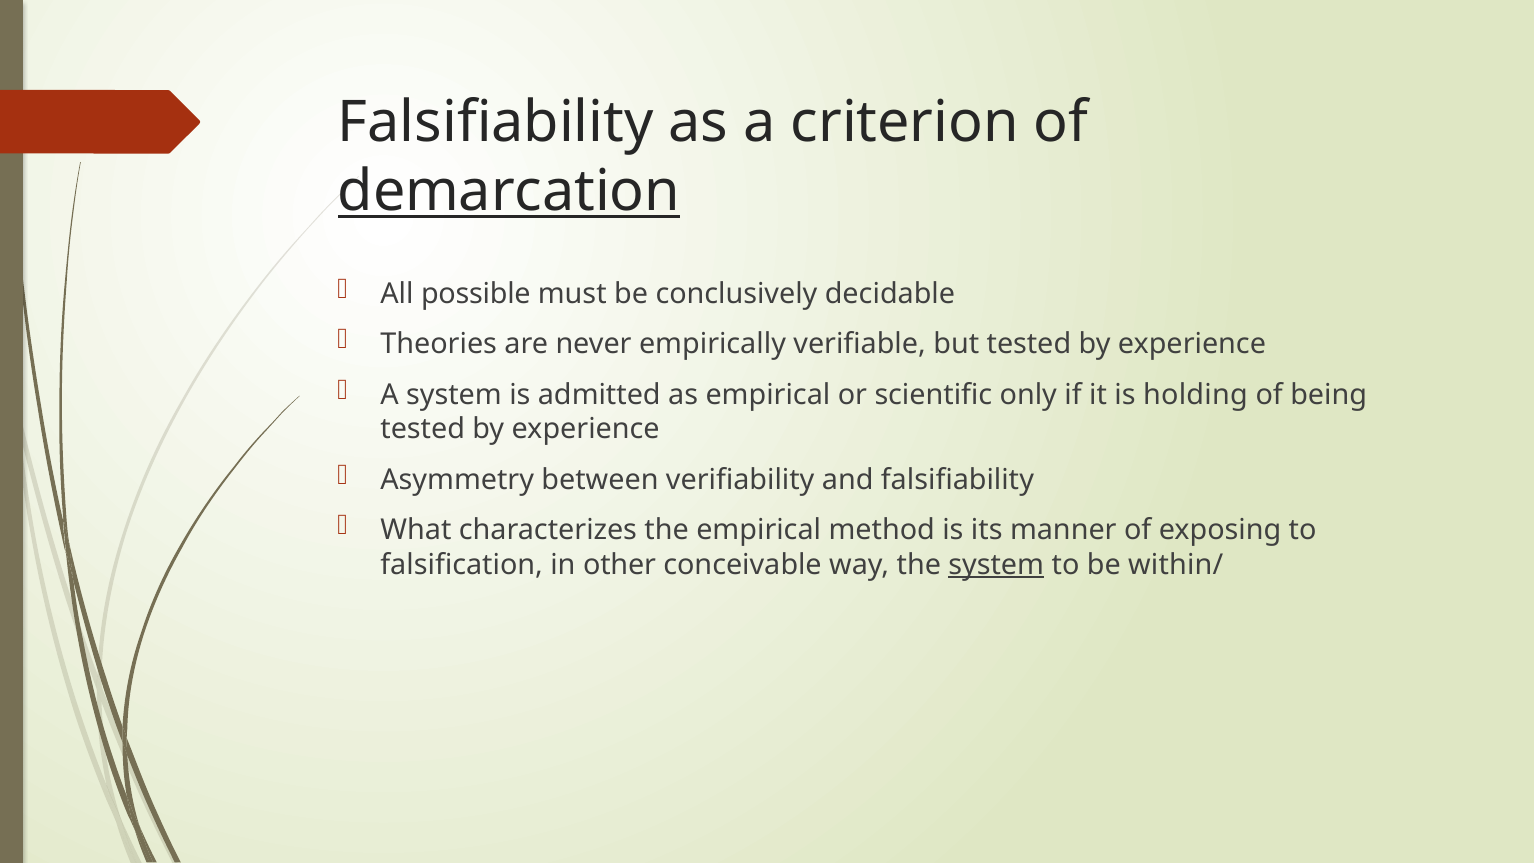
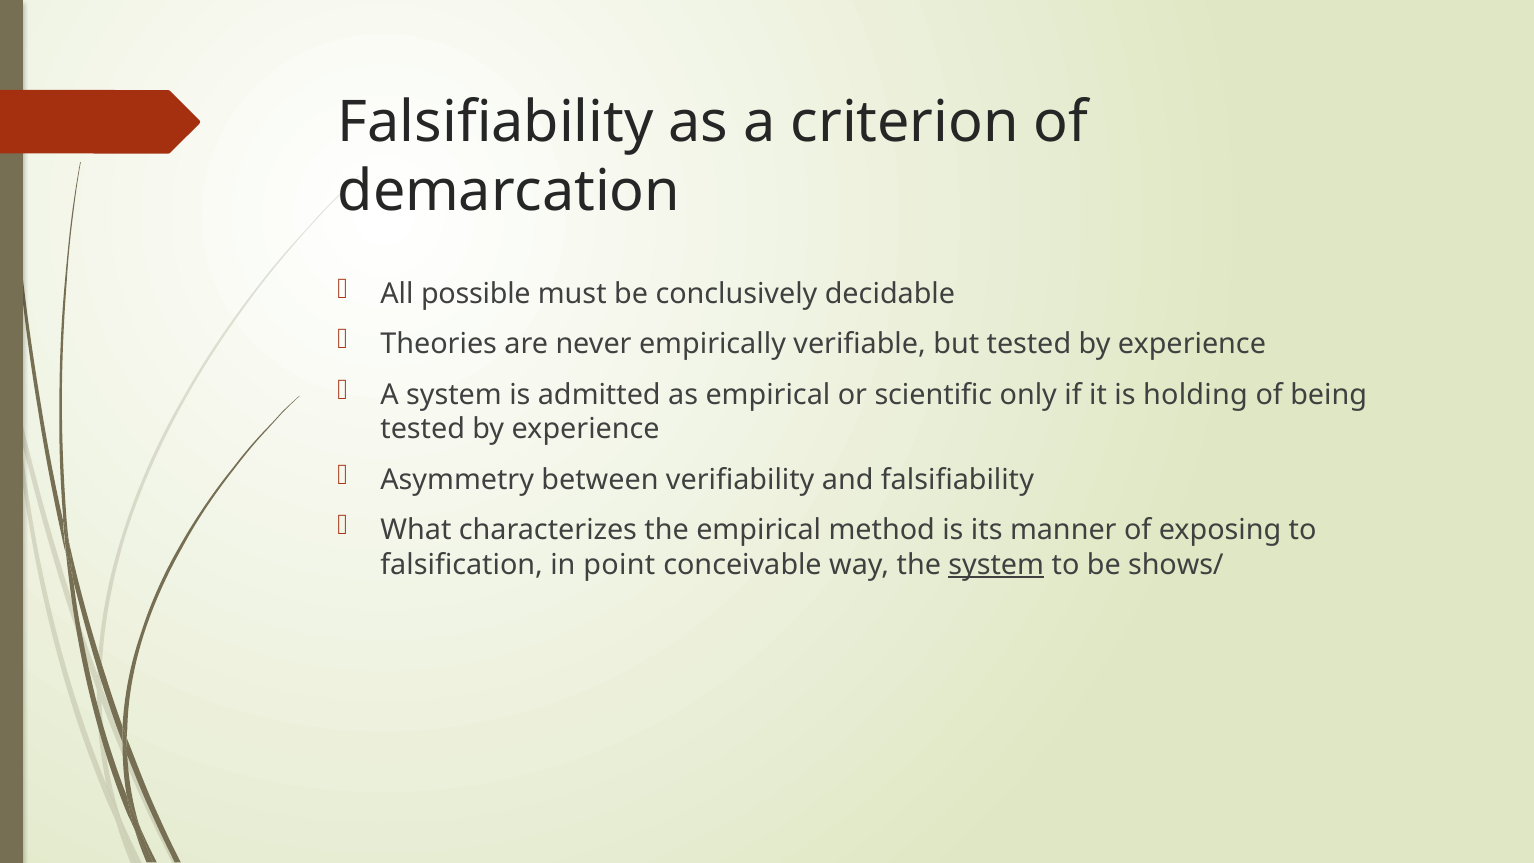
demarcation underline: present -> none
other: other -> point
within/: within/ -> shows/
